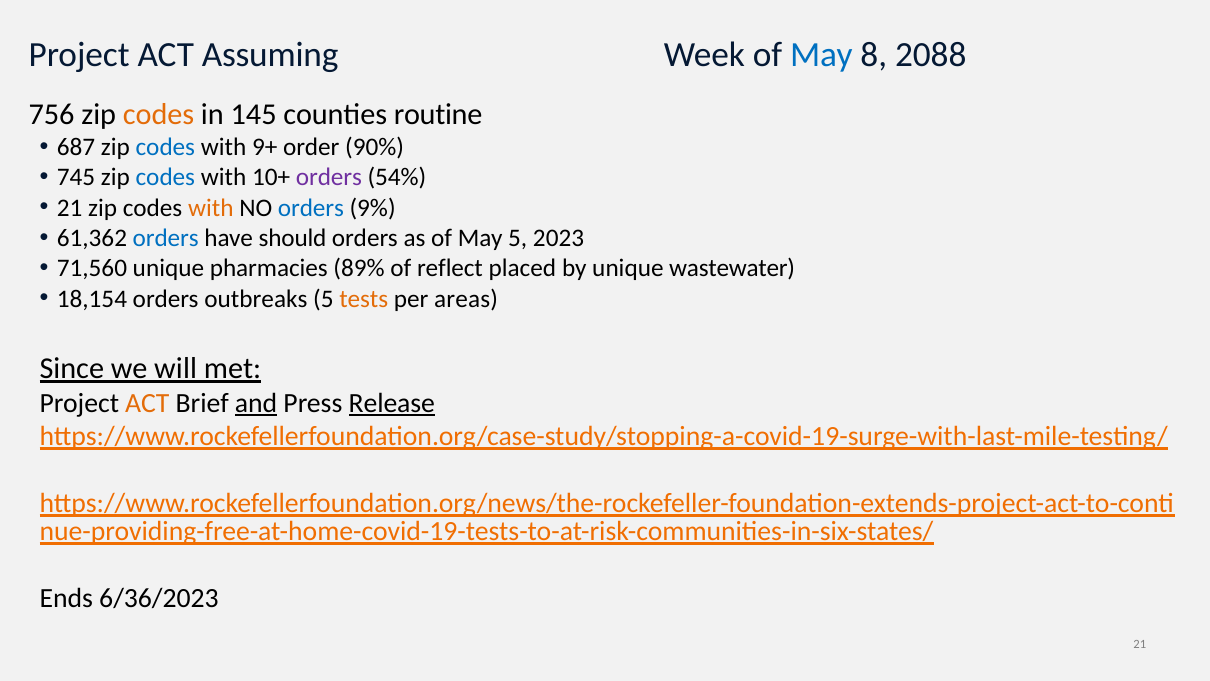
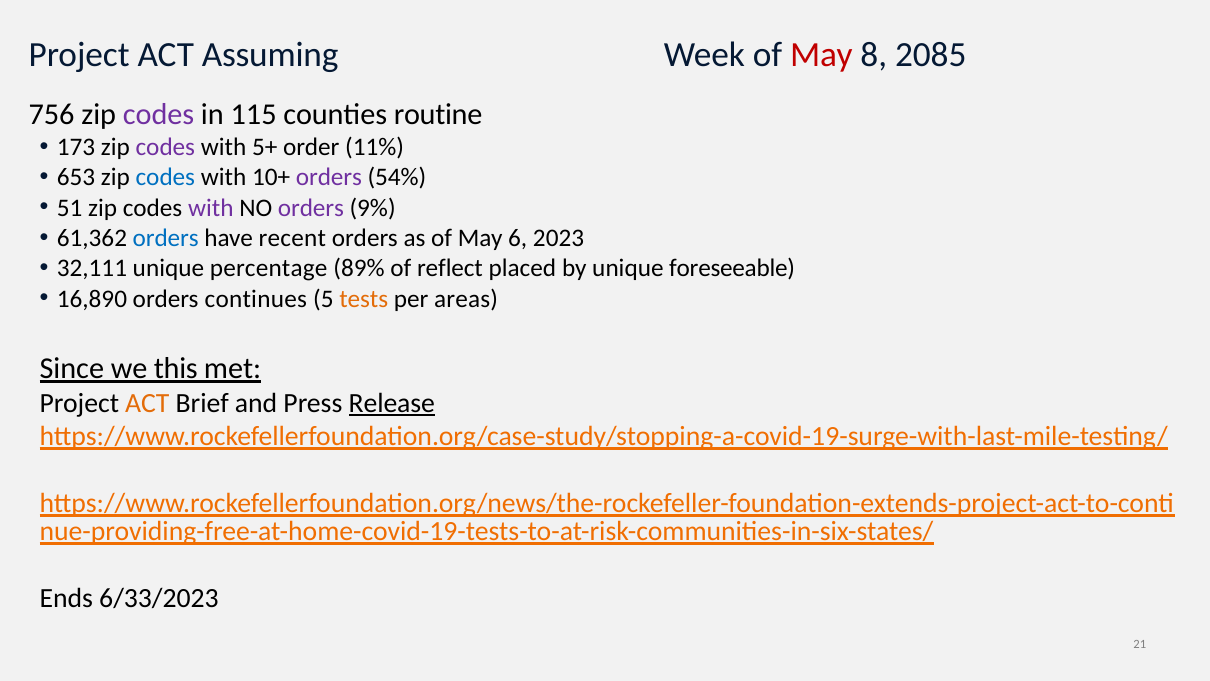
May at (821, 54) colour: blue -> red
2088: 2088 -> 2085
codes at (159, 114) colour: orange -> purple
145: 145 -> 115
687: 687 -> 173
codes at (165, 147) colour: blue -> purple
9+: 9+ -> 5+
90%: 90% -> 11%
745: 745 -> 653
21 at (70, 208): 21 -> 51
with at (211, 208) colour: orange -> purple
orders at (311, 208) colour: blue -> purple
should: should -> recent
May 5: 5 -> 6
71,560: 71,560 -> 32,111
pharmacies: pharmacies -> percentage
wastewater: wastewater -> foreseeable
18,154: 18,154 -> 16,890
outbreaks: outbreaks -> continues
will: will -> this
and underline: present -> none
6/36/2023: 6/36/2023 -> 6/33/2023
